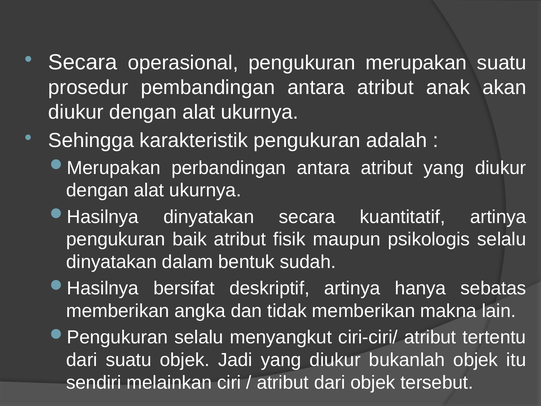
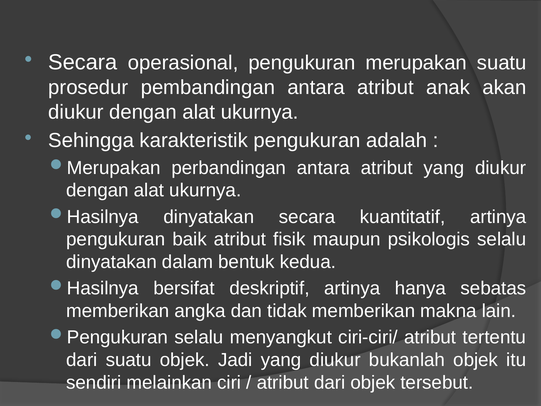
sudah: sudah -> kedua
